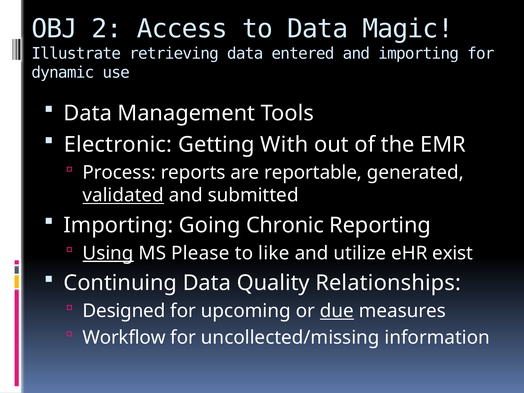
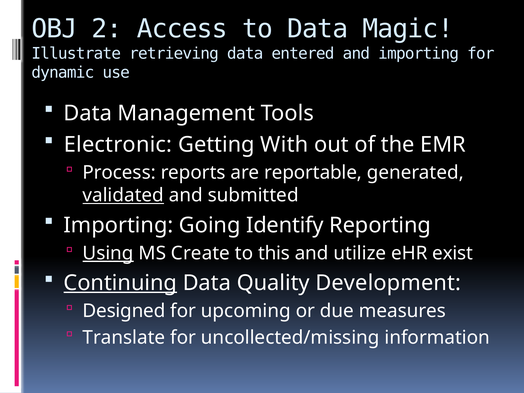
Chronic: Chronic -> Identify
Please: Please -> Create
like: like -> this
Continuing underline: none -> present
Relationships: Relationships -> Development
due underline: present -> none
Workflow: Workflow -> Translate
